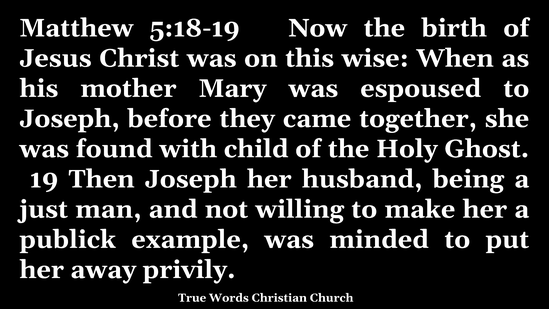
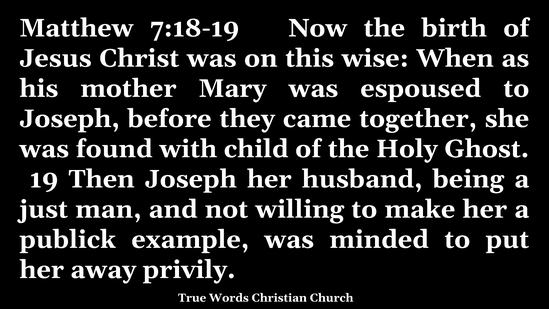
5:18-19: 5:18-19 -> 7:18-19
